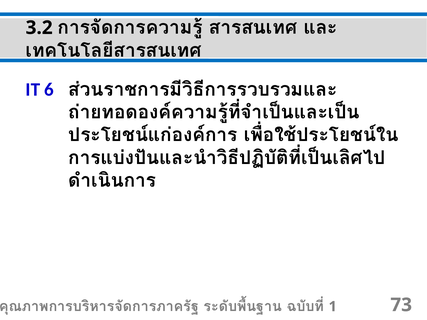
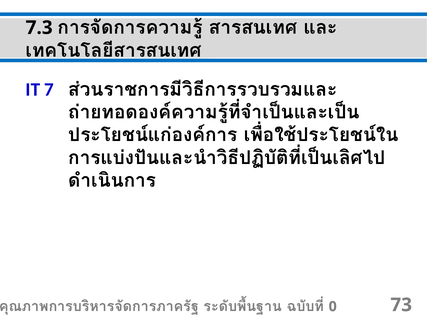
3.2: 3.2 -> 7.3
6: 6 -> 7
1: 1 -> 0
